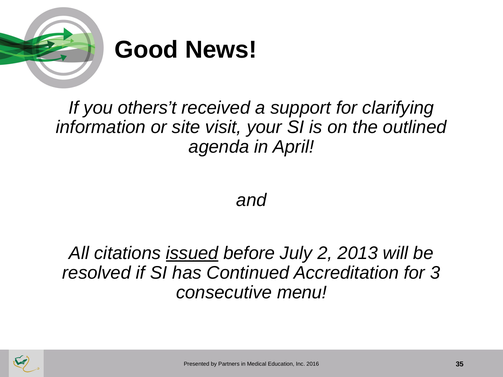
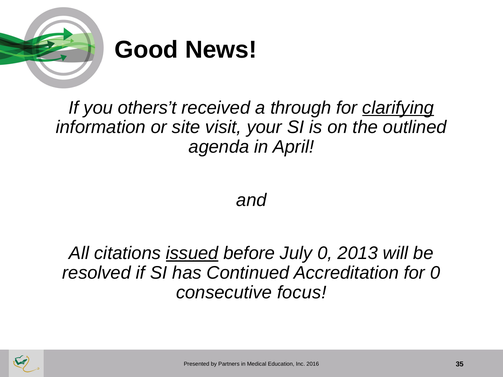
support: support -> through
clarifying underline: none -> present
July 2: 2 -> 0
for 3: 3 -> 0
menu: menu -> focus
